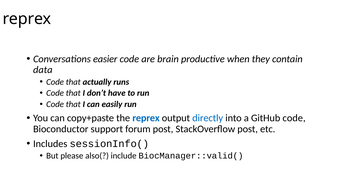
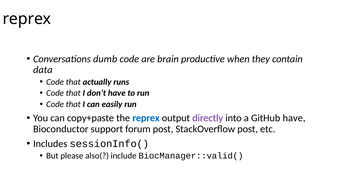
easier: easier -> dumb
directly colour: blue -> purple
GitHub code: code -> have
